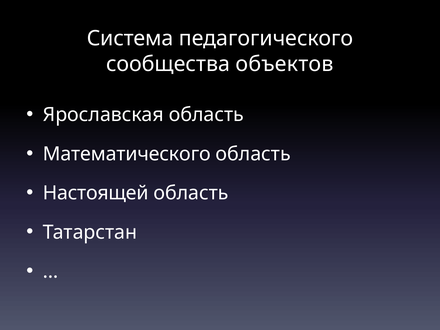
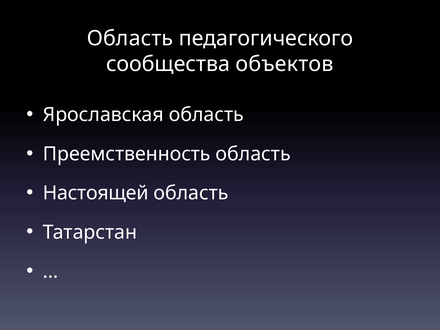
Система at (130, 39): Система -> Область
Математического: Математического -> Преемственность
